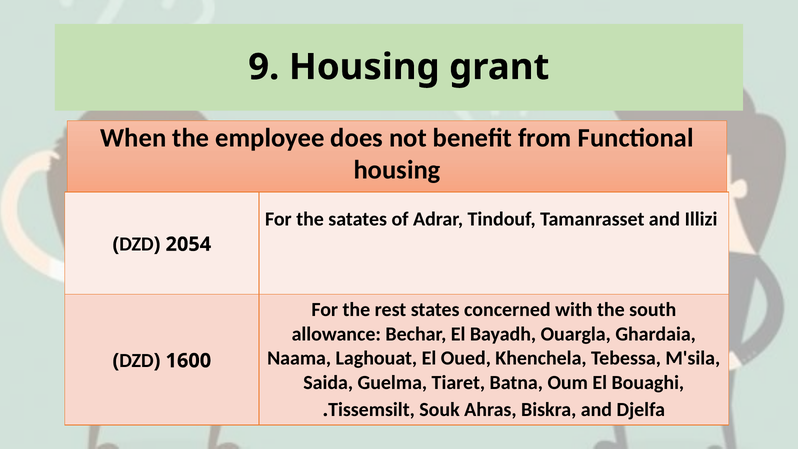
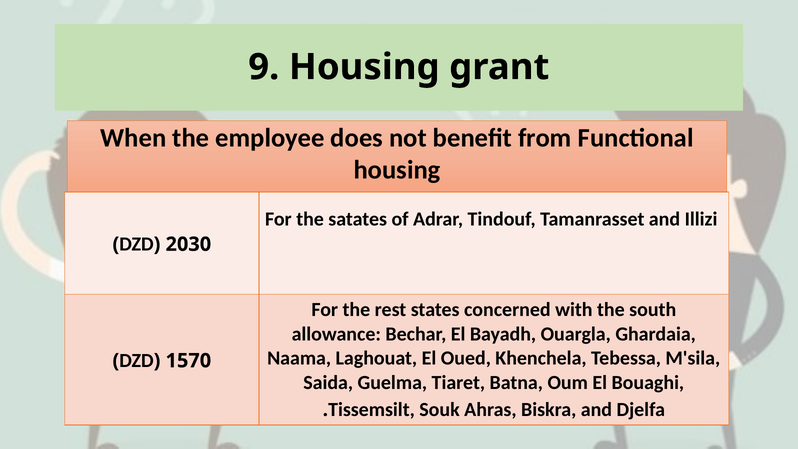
2054: 2054 -> 2030
1600: 1600 -> 1570
